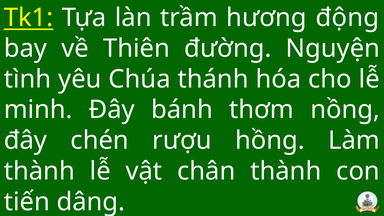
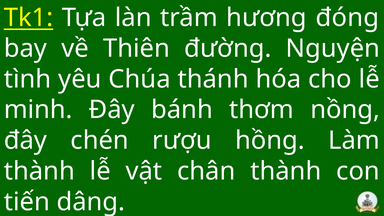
động: động -> đóng
